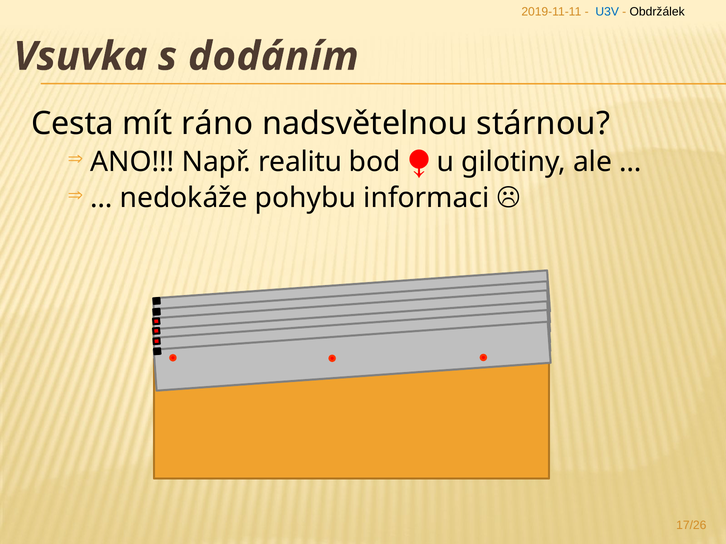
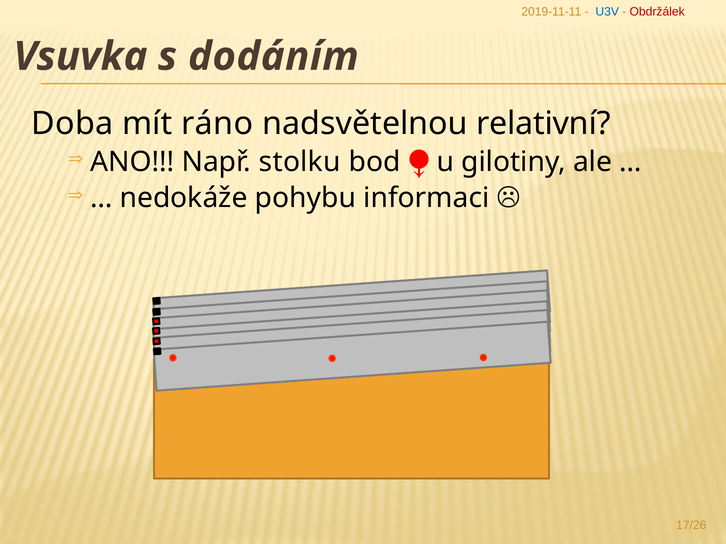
Obdržálek colour: black -> red
Cesta: Cesta -> Doba
stárnou: stárnou -> relativní
realitu: realitu -> stolku
